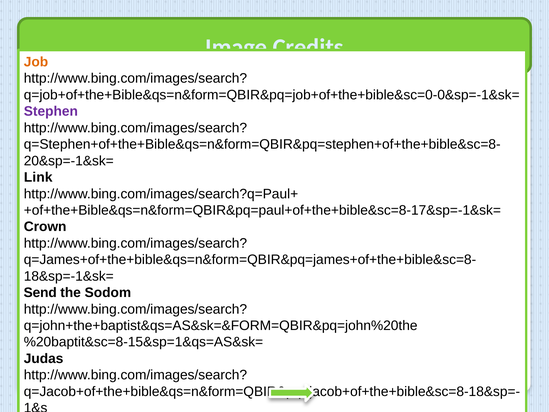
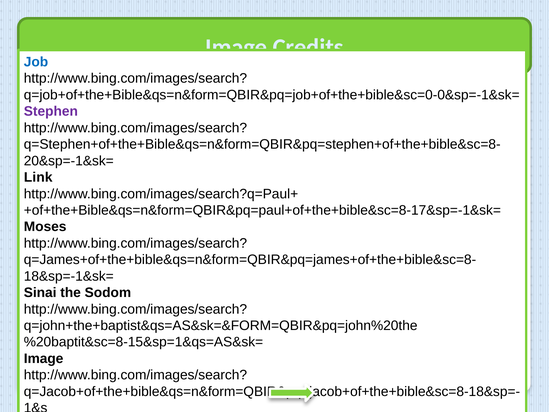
Job colour: orange -> blue
Crown: Crown -> Moses
Send: Send -> Sinai
Judas at (44, 358): Judas -> Image
